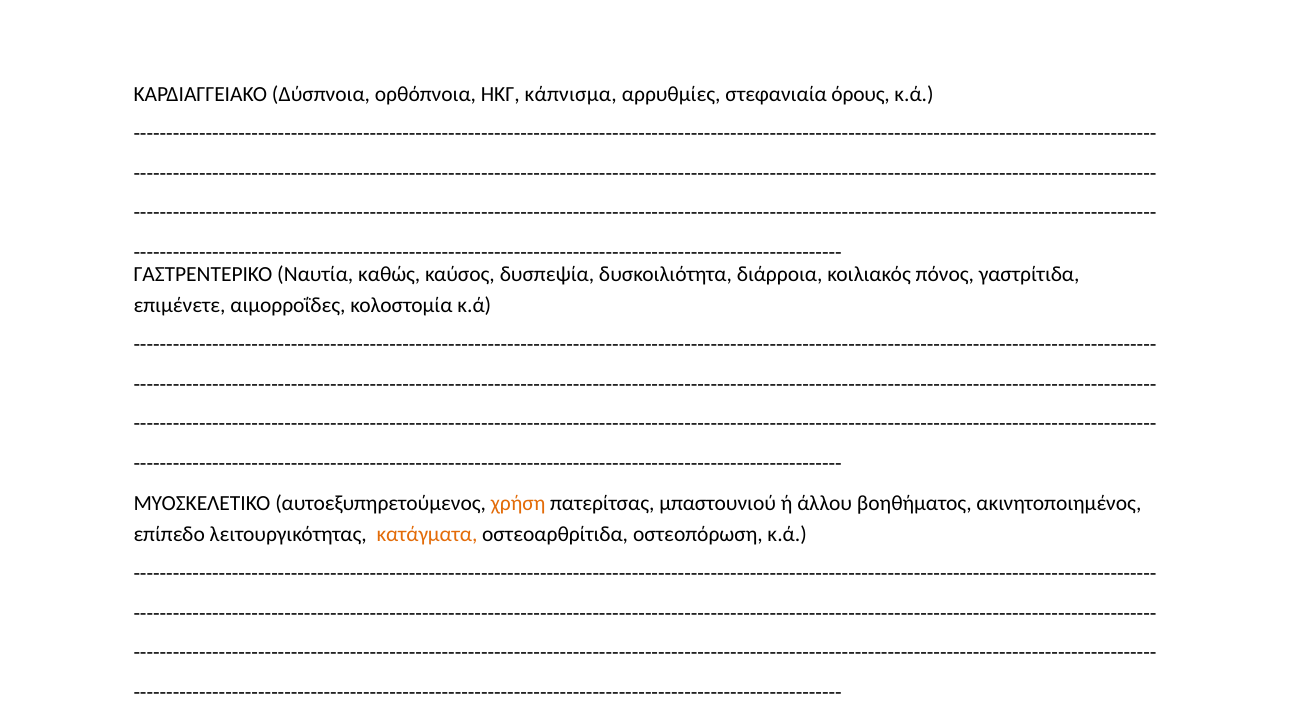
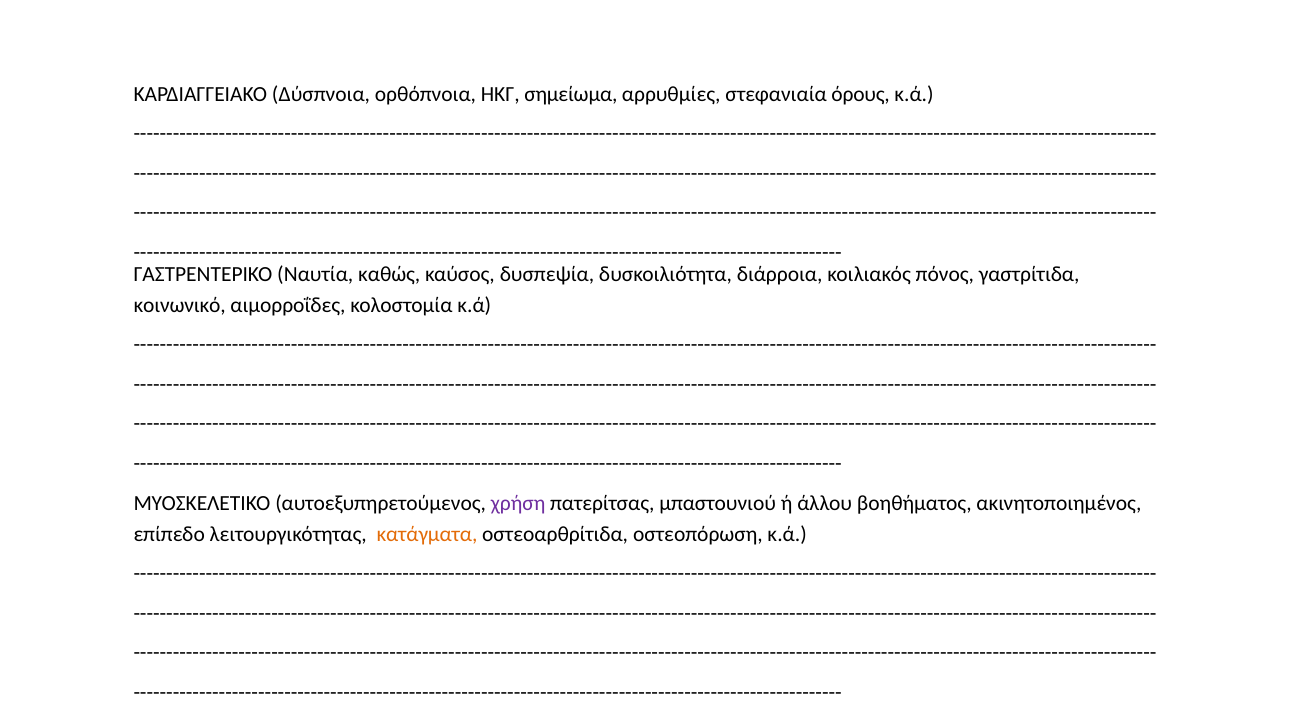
κάπνισμα: κάπνισμα -> σημείωμα
επιμένετε: επιμένετε -> κοινωνικό
χρήση colour: orange -> purple
